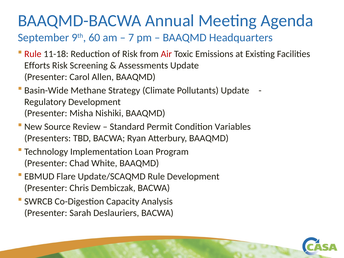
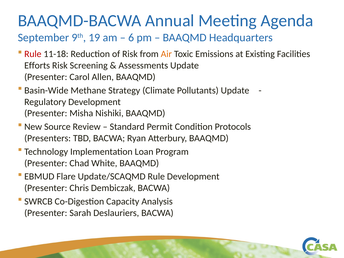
60: 60 -> 19
7: 7 -> 6
Air colour: red -> orange
Variables: Variables -> Protocols
